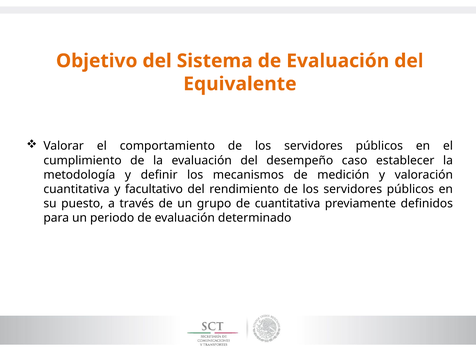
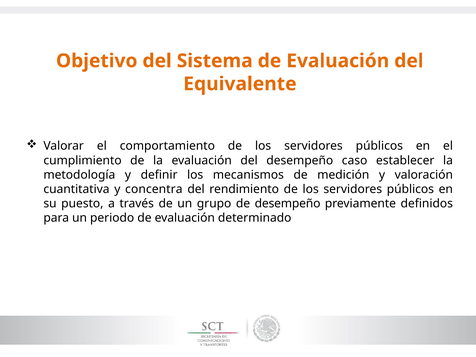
facultativo: facultativo -> concentra
de cuantitativa: cuantitativa -> desempeño
